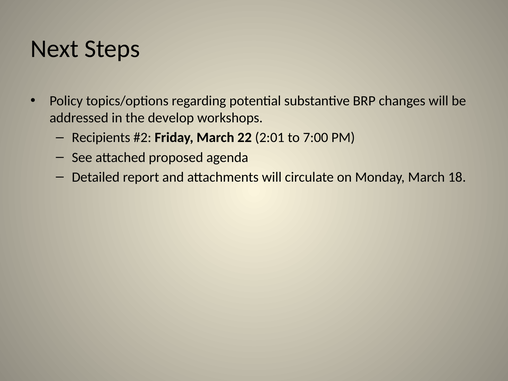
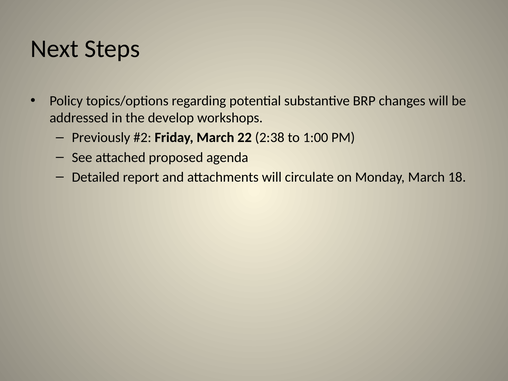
Recipients: Recipients -> Previously
2:01: 2:01 -> 2:38
7:00: 7:00 -> 1:00
